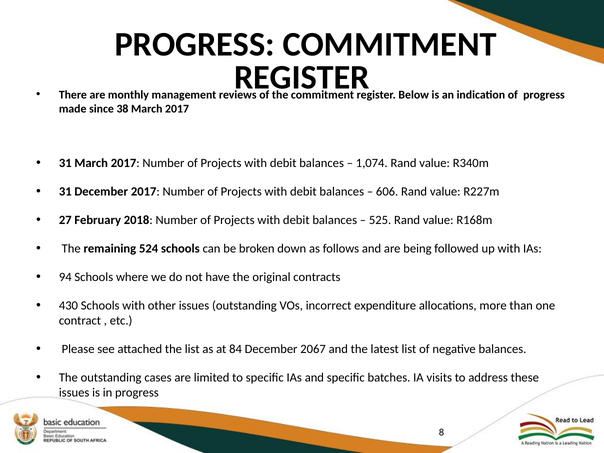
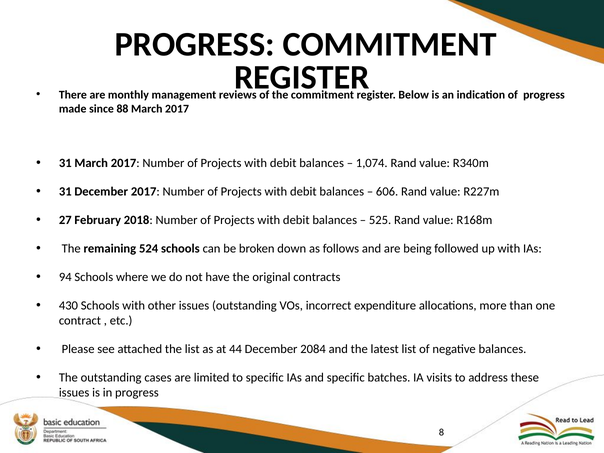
38: 38 -> 88
84: 84 -> 44
2067: 2067 -> 2084
